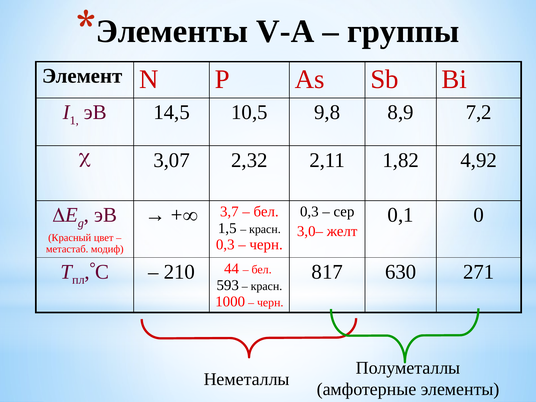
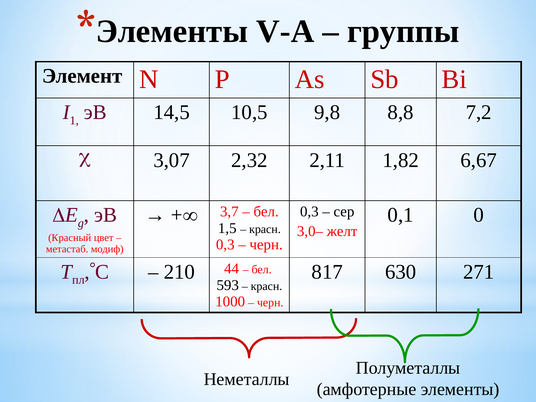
8,9: 8,9 -> 8,8
4,92: 4,92 -> 6,67
